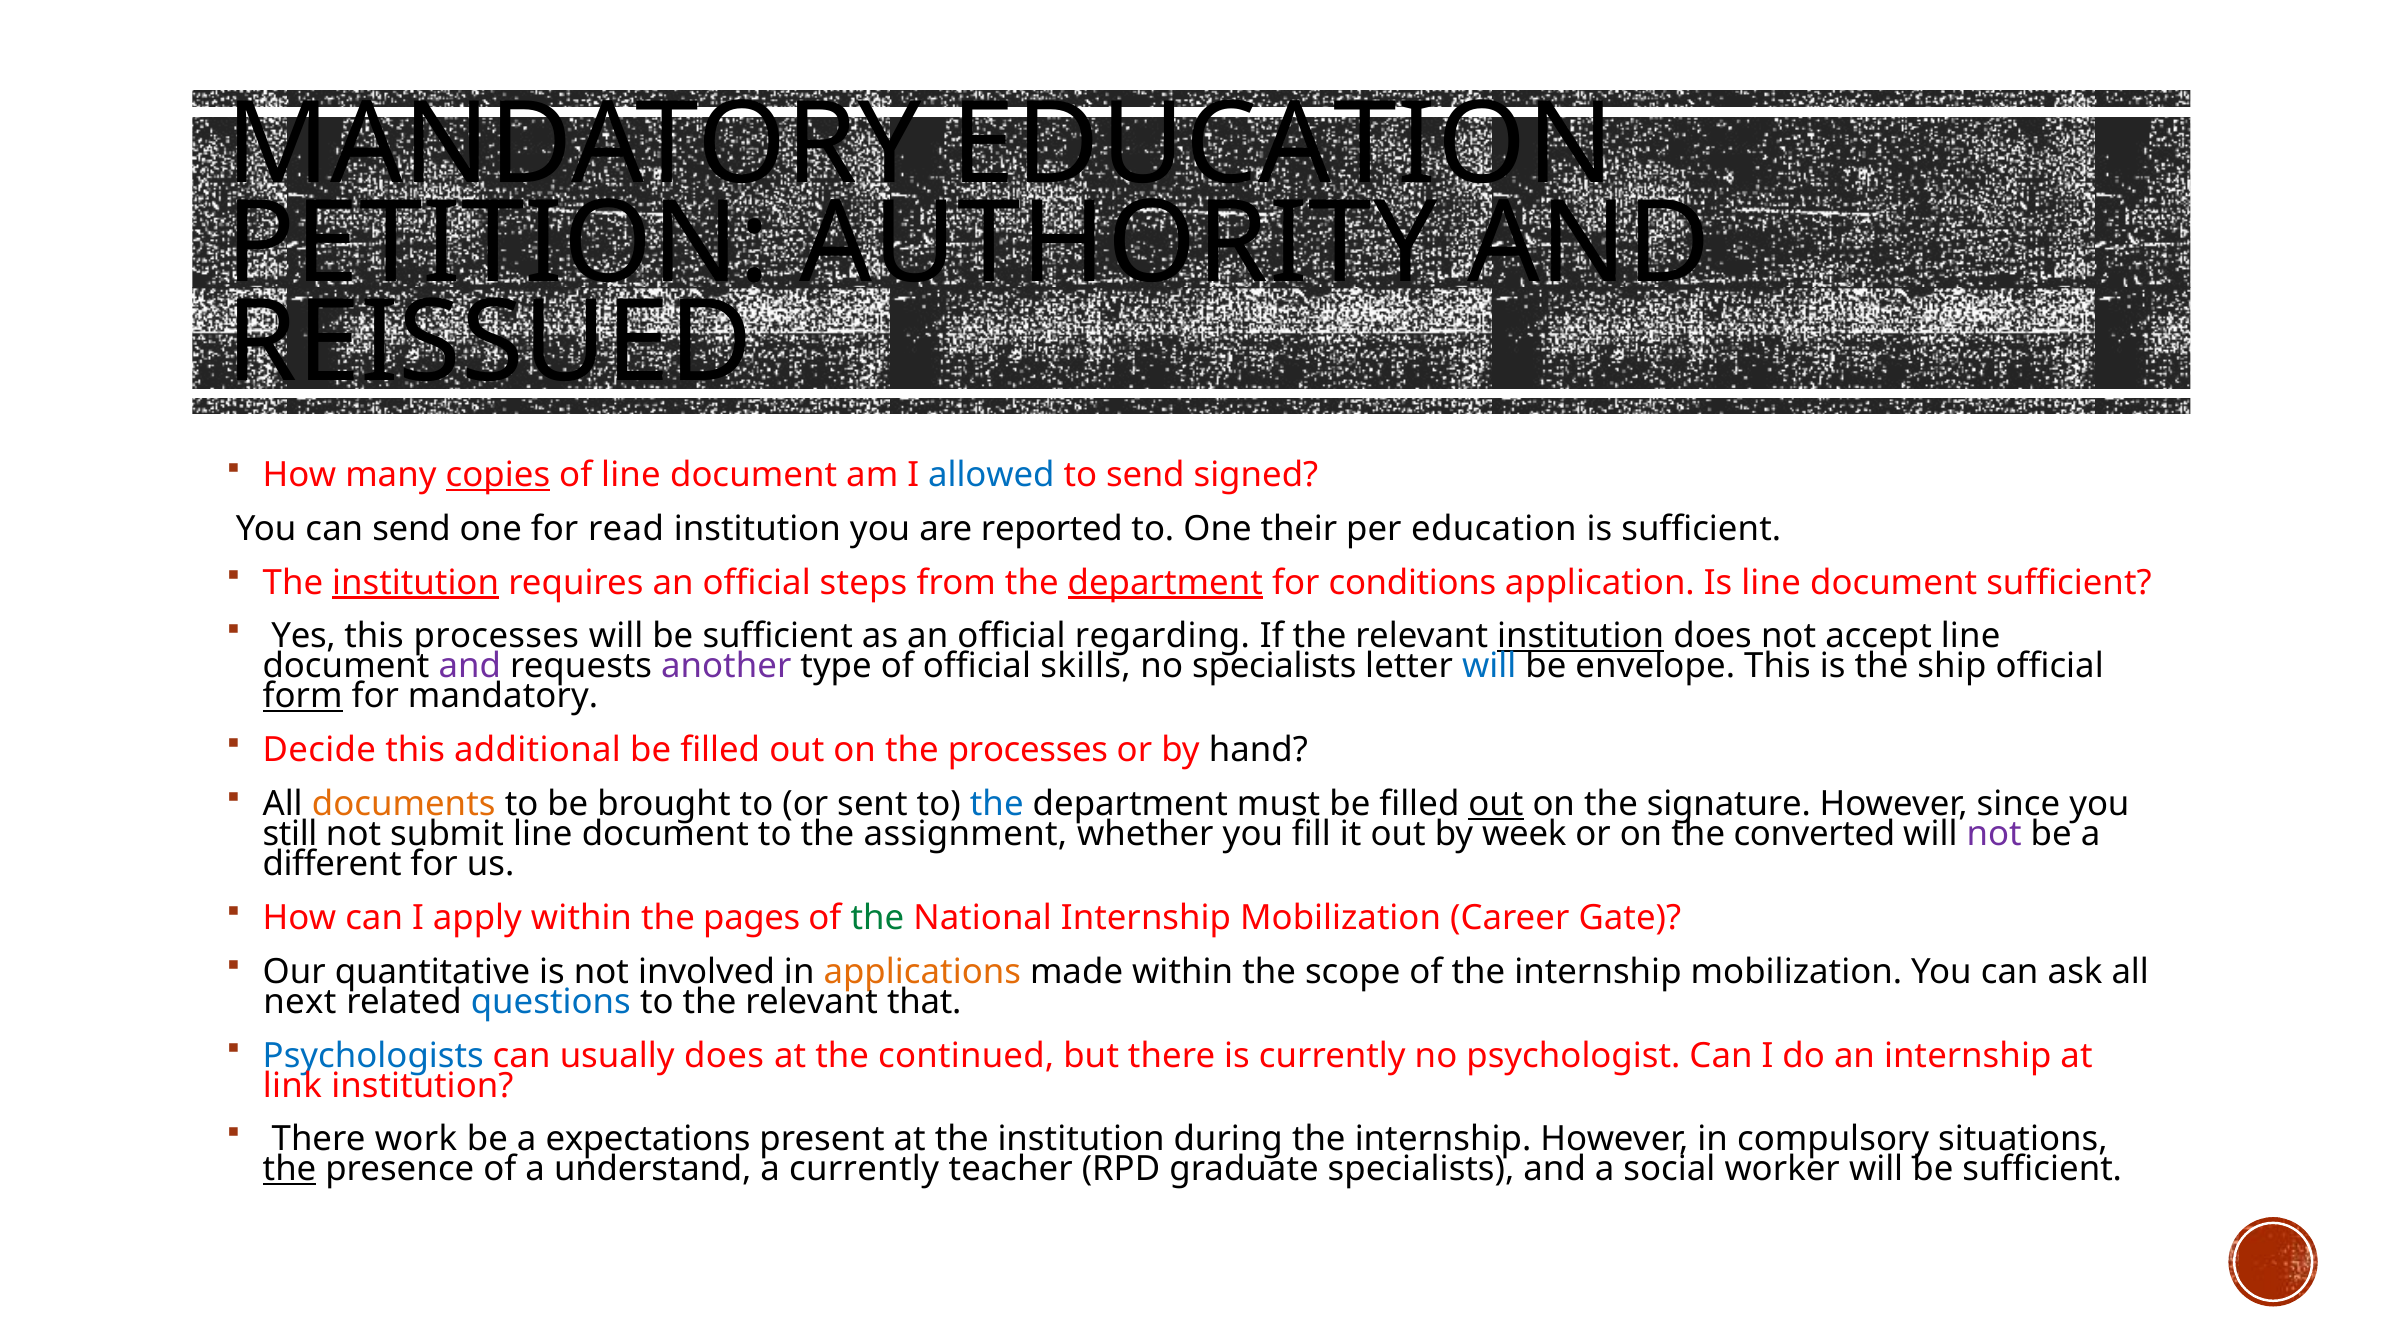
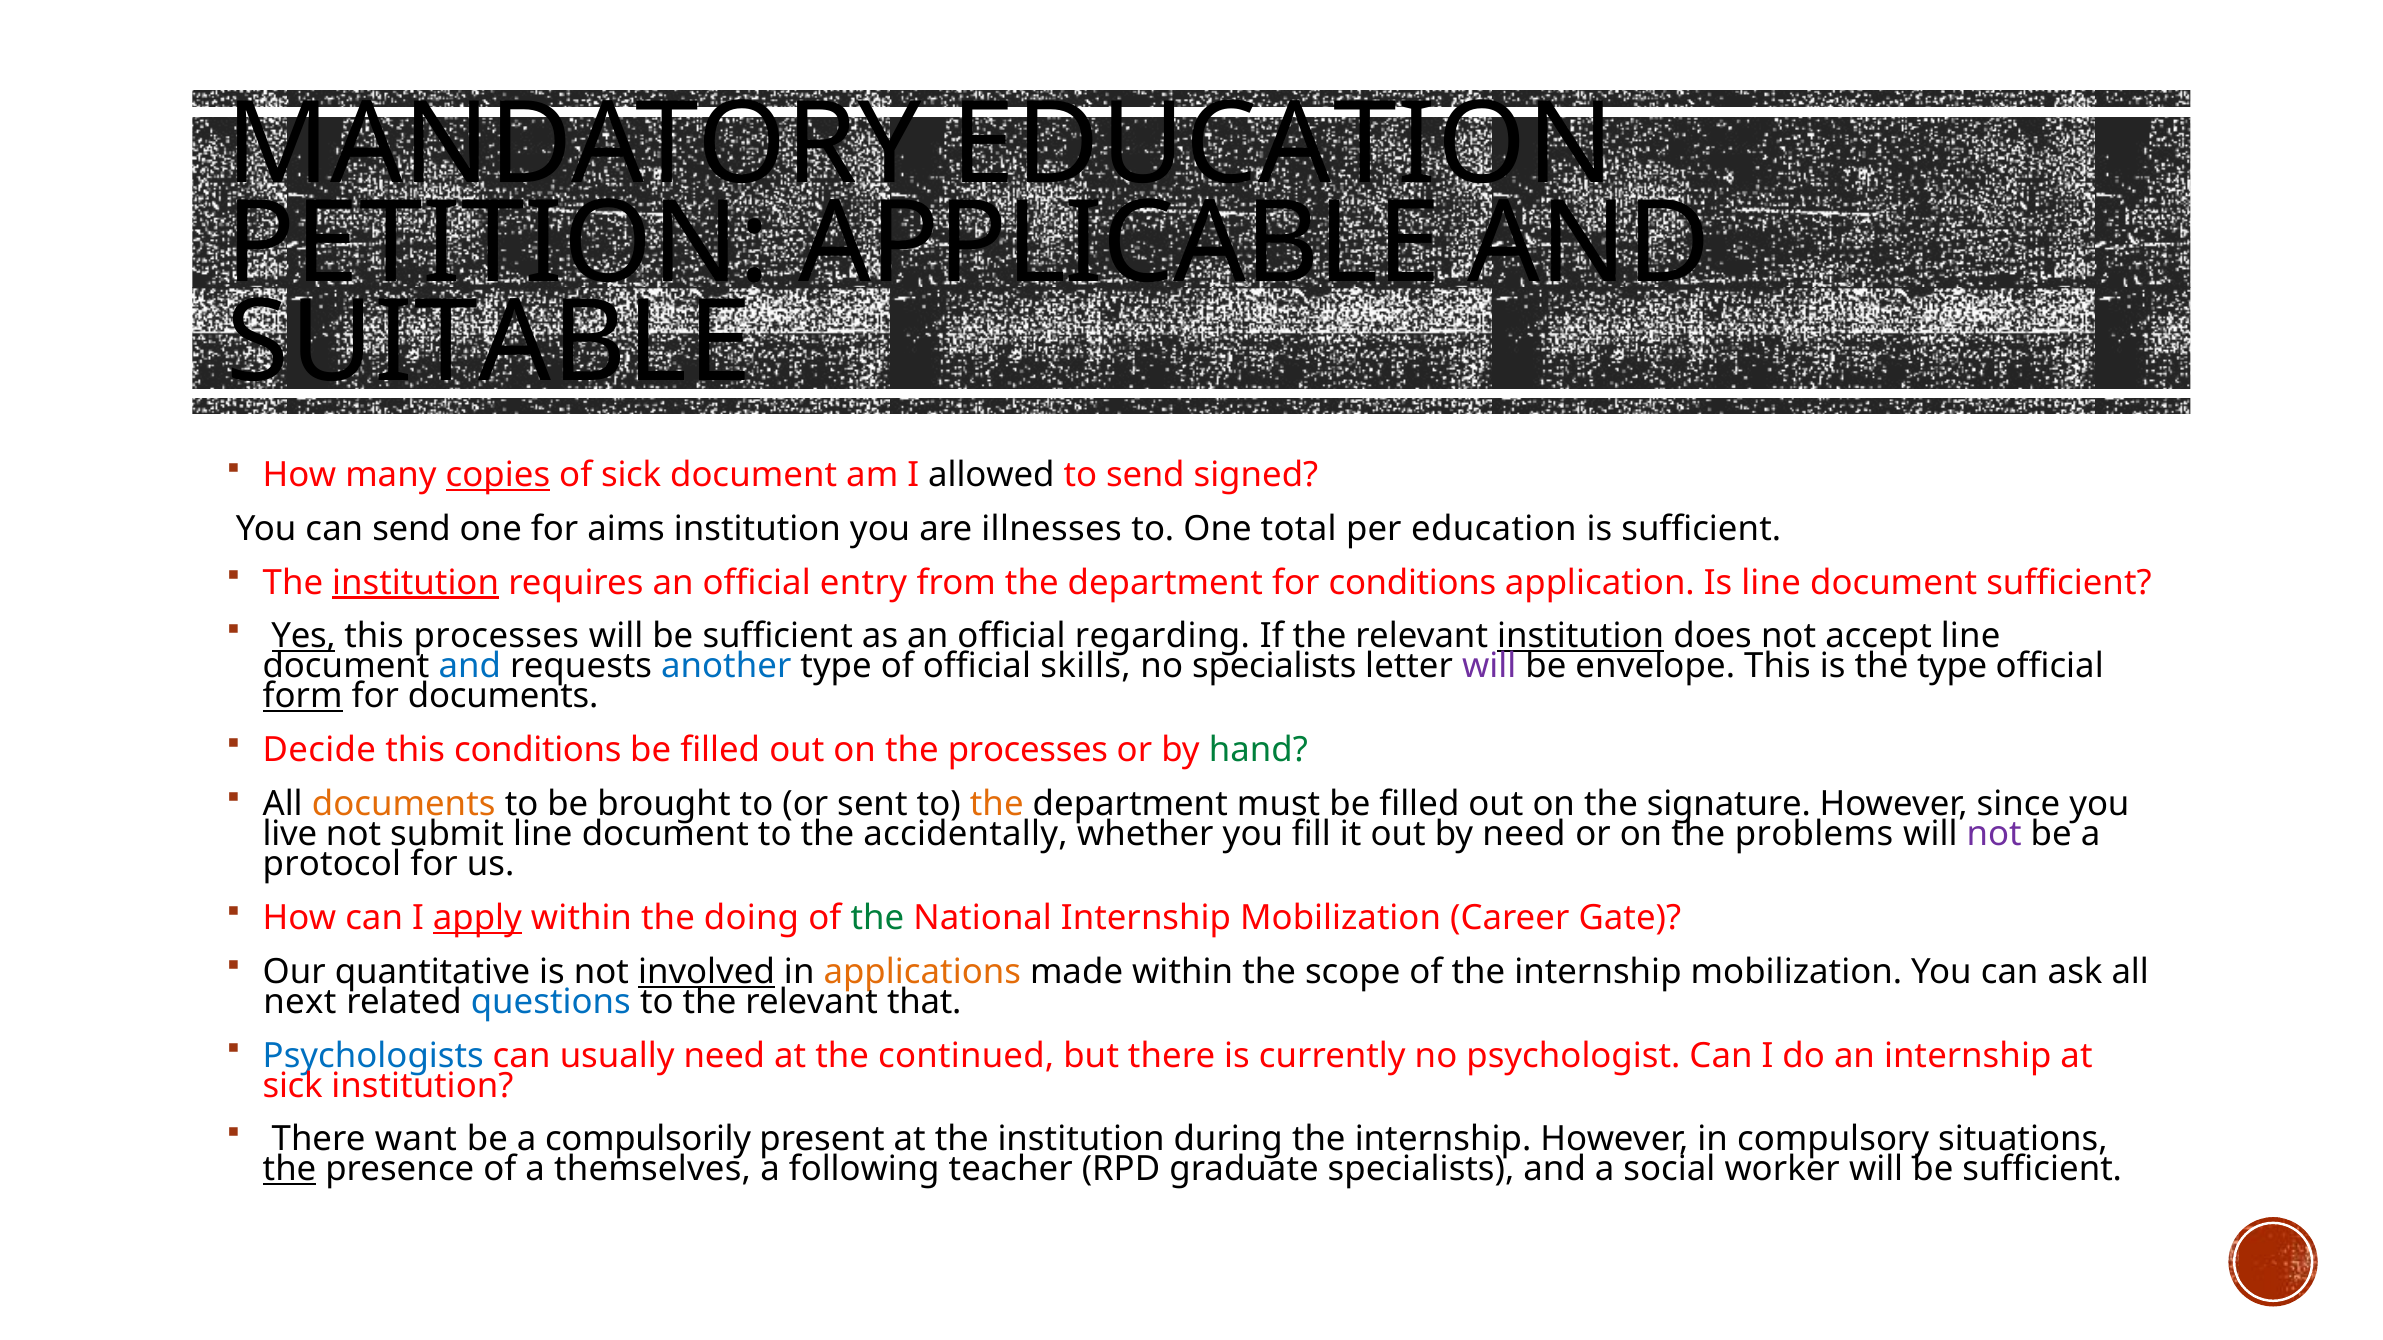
AUTHORITY: AUTHORITY -> APPLICABLE
REISSUED: REISSUED -> SUITABLE
of line: line -> sick
allowed colour: blue -> black
read: read -> aims
reported: reported -> illnesses
their: their -> total
steps: steps -> entry
department at (1165, 583) underline: present -> none
Yes underline: none -> present
and at (470, 667) colour: purple -> blue
another colour: purple -> blue
will at (1489, 667) colour: blue -> purple
the ship: ship -> type
for mandatory: mandatory -> documents
this additional: additional -> conditions
hand colour: black -> green
the at (997, 804) colour: blue -> orange
out at (1496, 804) underline: present -> none
still: still -> live
assignment: assignment -> accidentally
by week: week -> need
converted: converted -> problems
different: different -> protocol
apply underline: none -> present
pages: pages -> doing
involved underline: none -> present
usually does: does -> need
link at (292, 1086): link -> sick
work: work -> want
expectations: expectations -> compulsorily
understand: understand -> themselves
a currently: currently -> following
